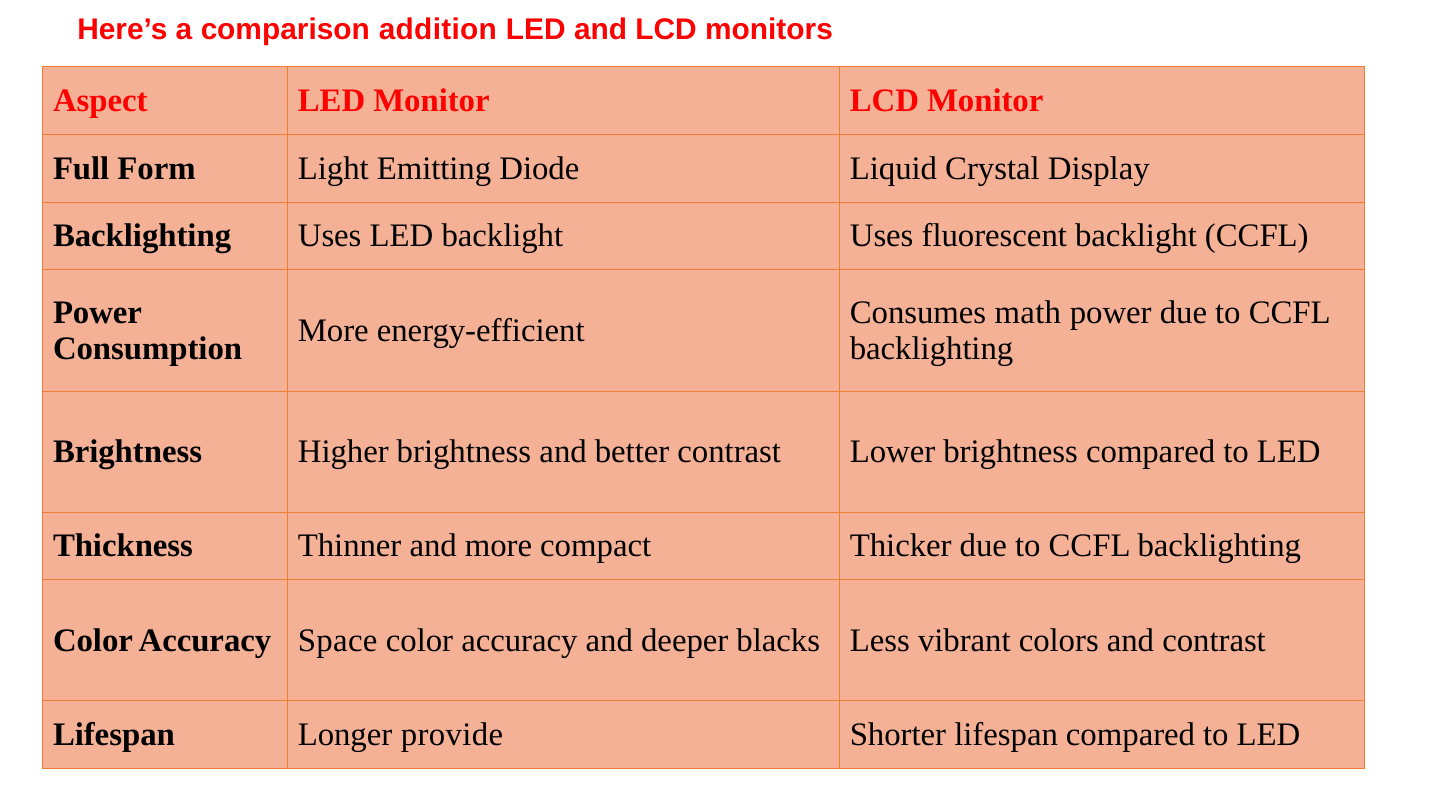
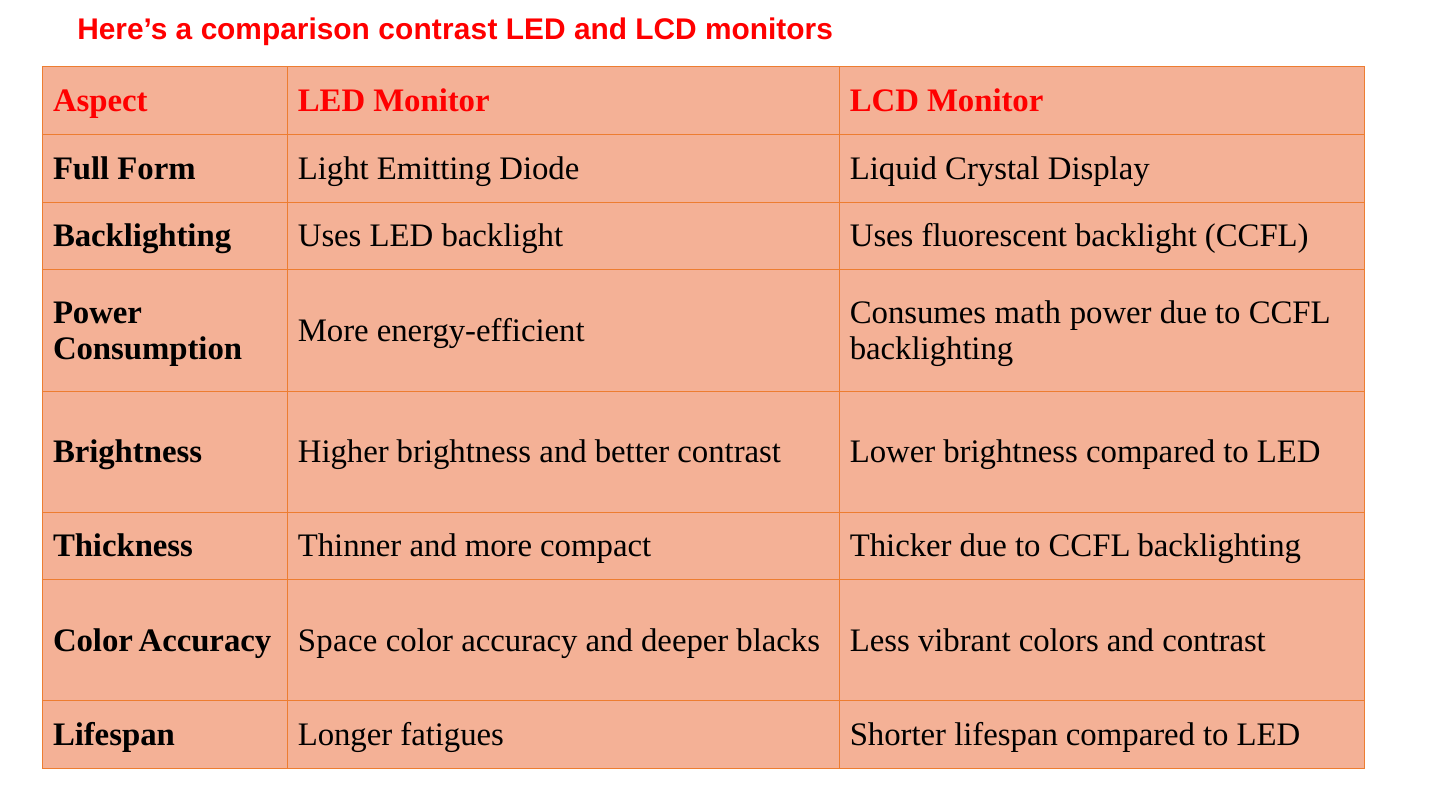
comparison addition: addition -> contrast
provide: provide -> fatigues
